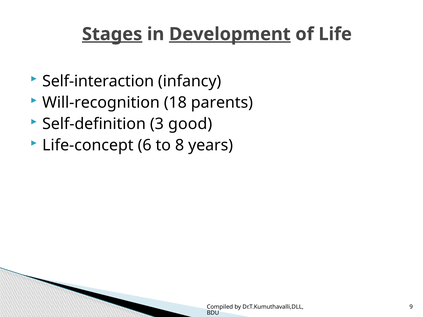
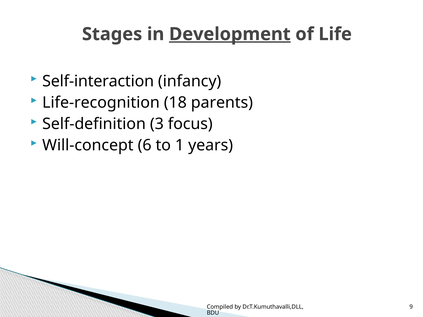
Stages underline: present -> none
Will-recognition: Will-recognition -> Life-recognition
good: good -> focus
Life-concept: Life-concept -> Will-concept
8: 8 -> 1
